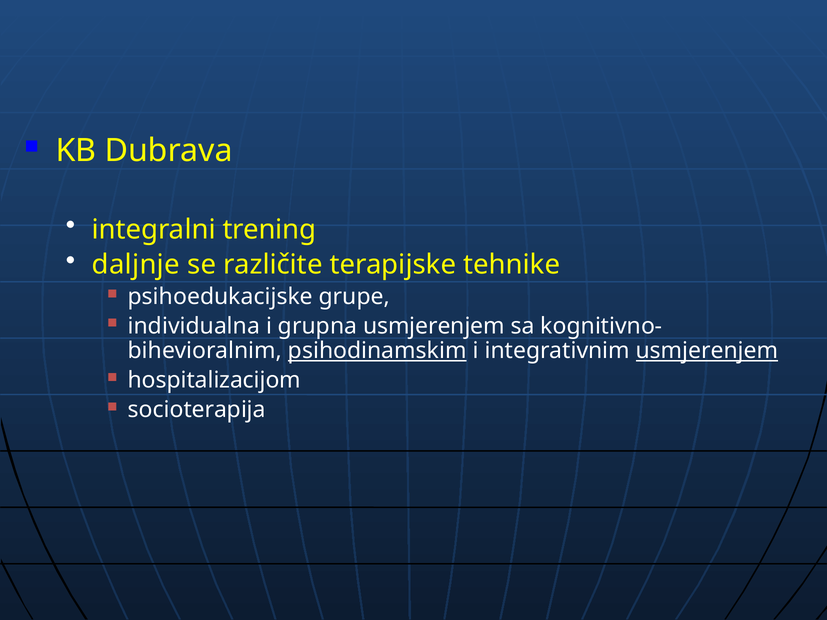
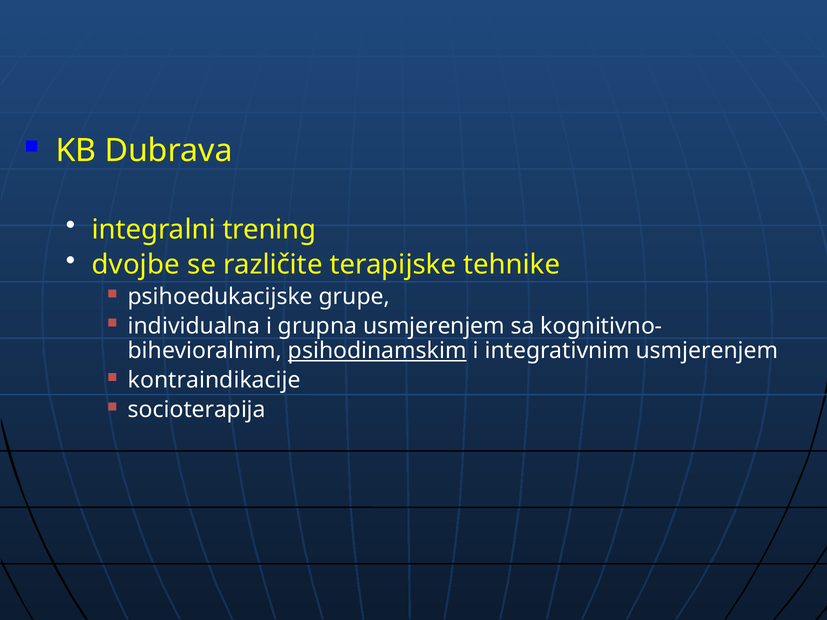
daljnje: daljnje -> dvojbe
usmjerenjem at (707, 351) underline: present -> none
hospitalizacijom: hospitalizacijom -> kontraindikacije
